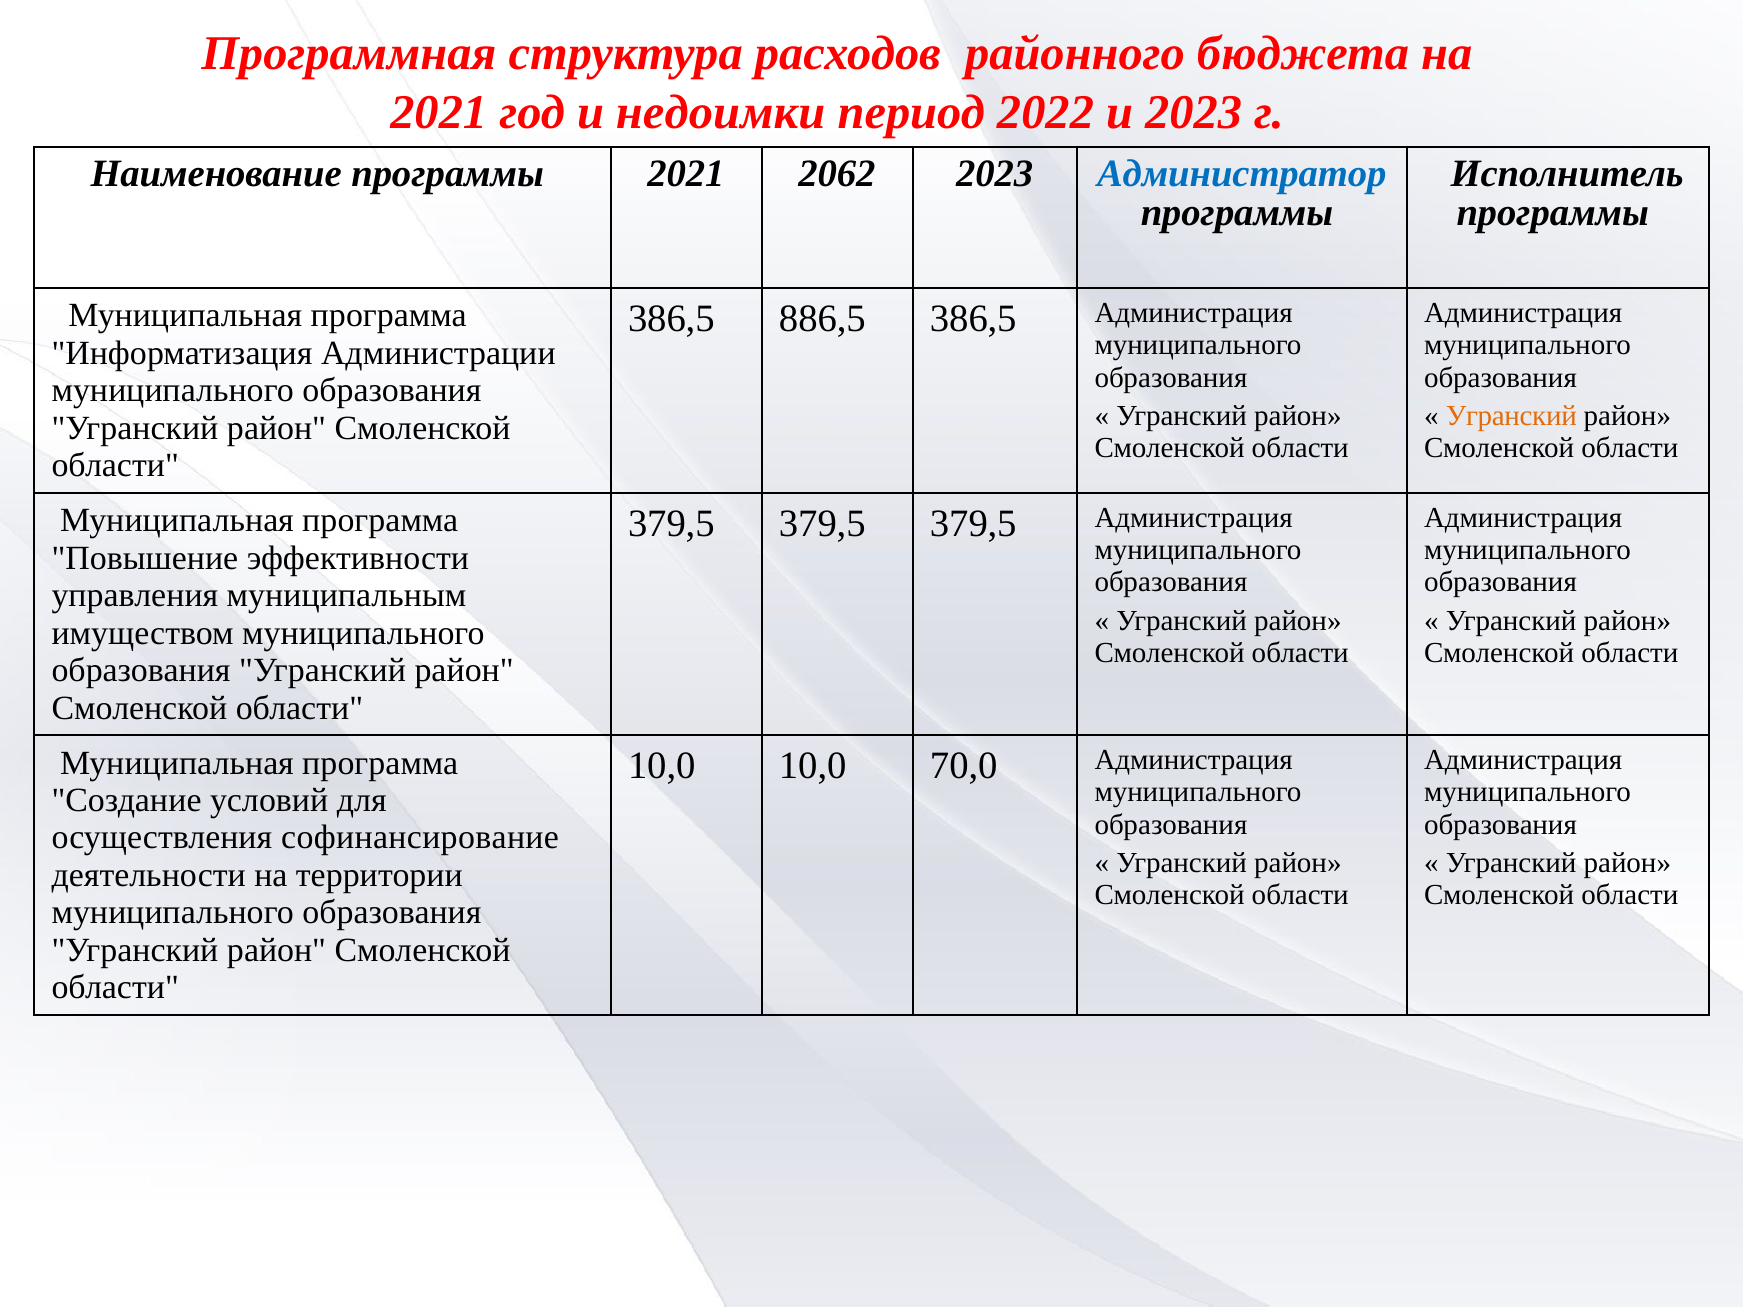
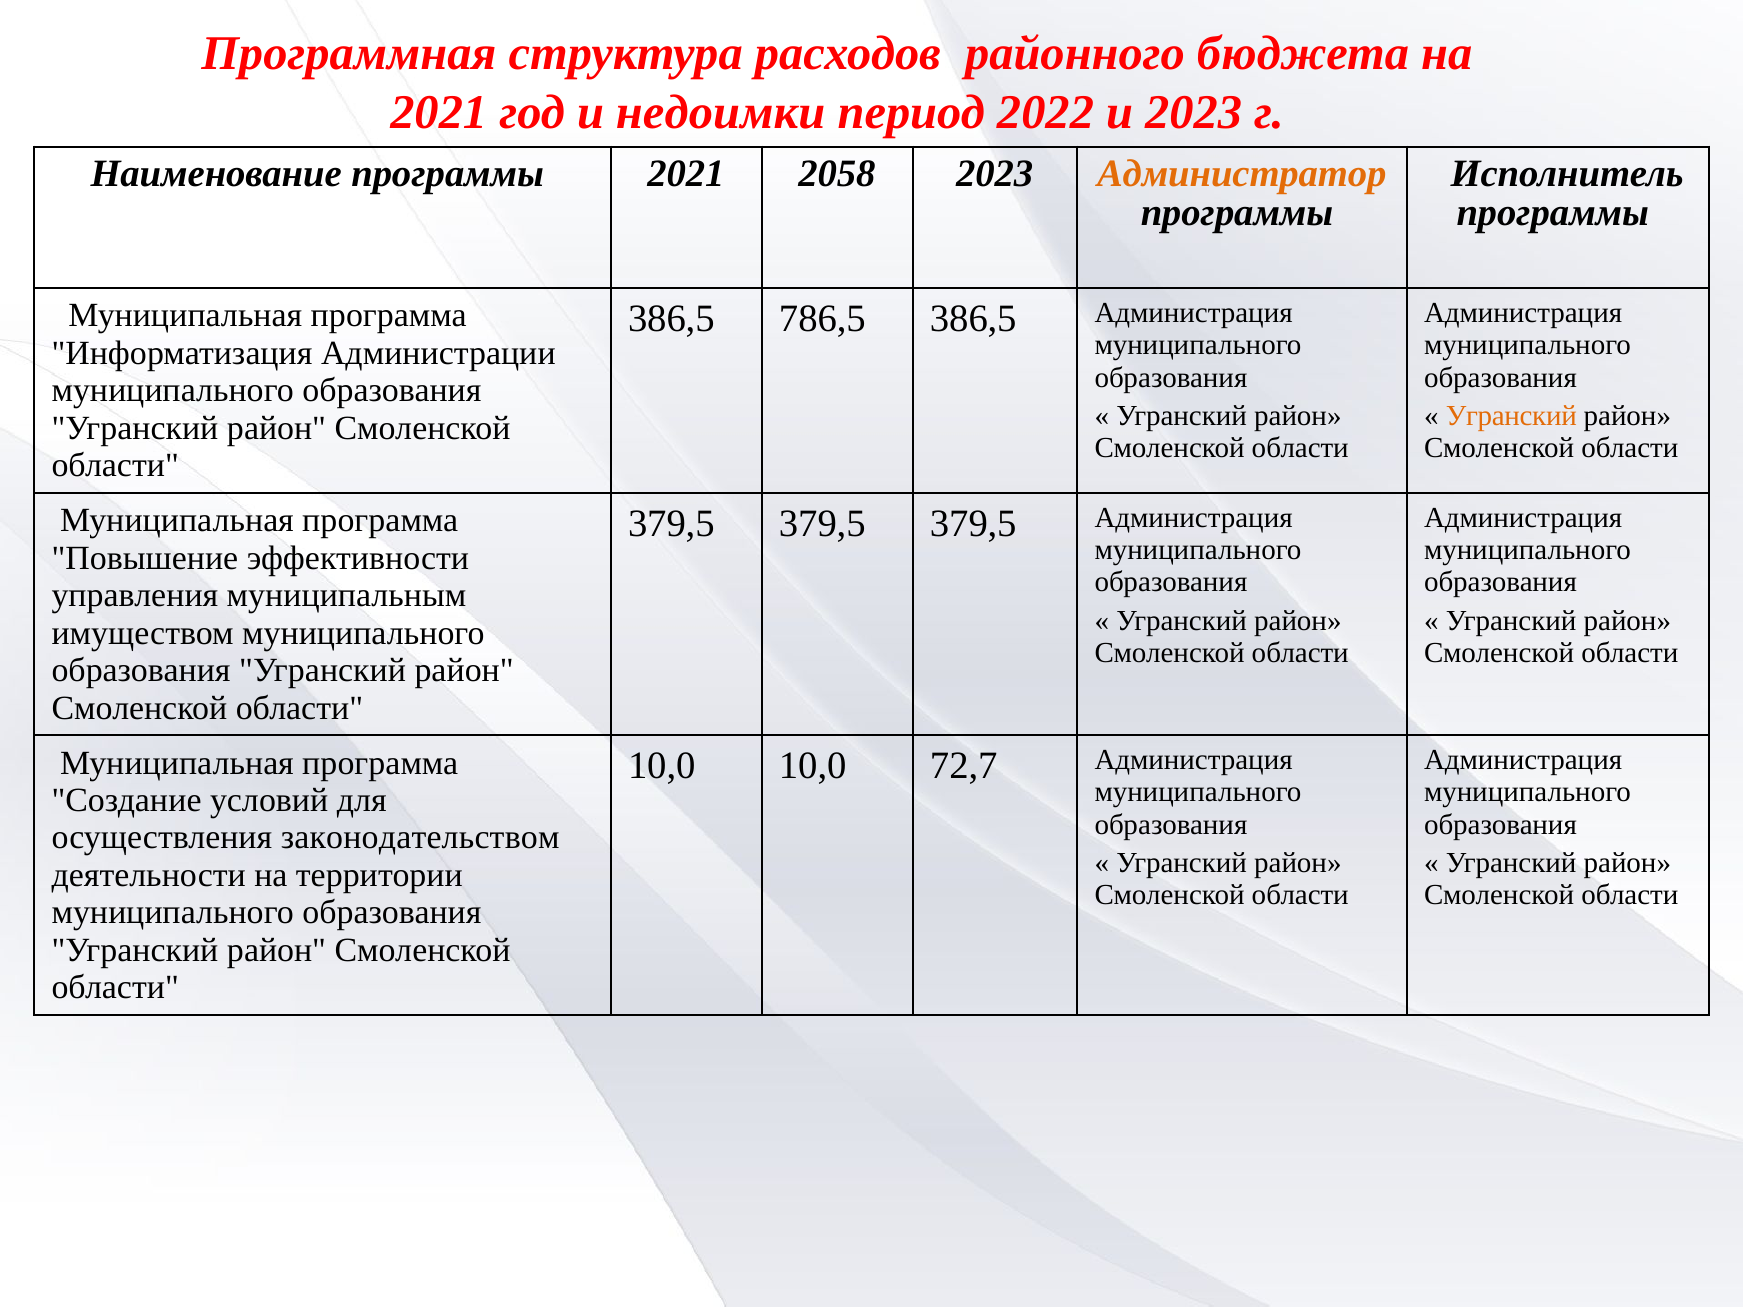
2062: 2062 -> 2058
Администратор colour: blue -> orange
886,5: 886,5 -> 786,5
70,0: 70,0 -> 72,7
софинансирование: софинансирование -> законодательством
